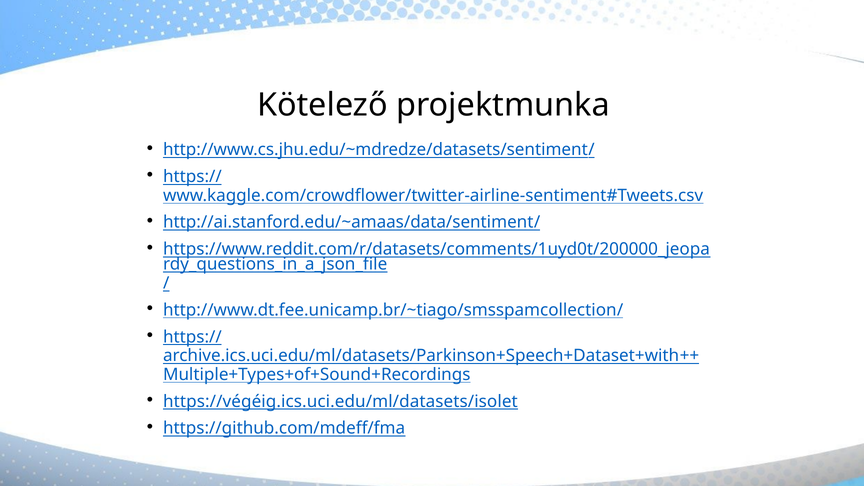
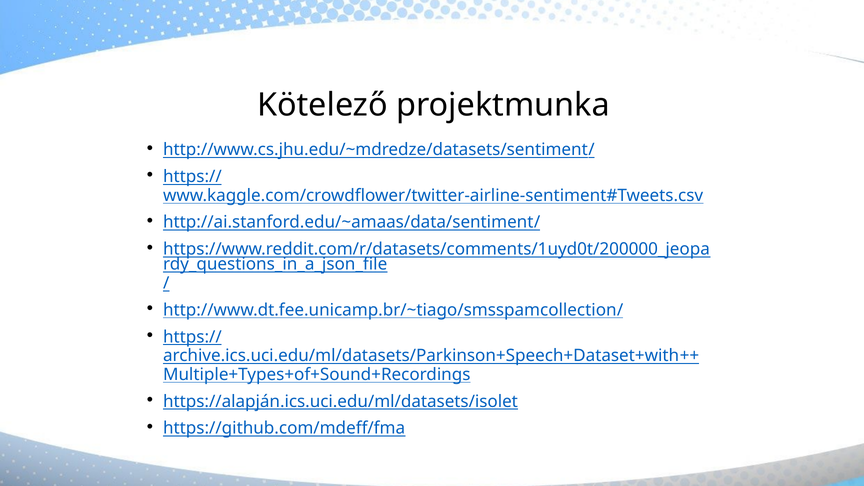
https://végéig.ics.uci.edu/ml/datasets/isolet: https://végéig.ics.uci.edu/ml/datasets/isolet -> https://alapján.ics.uci.edu/ml/datasets/isolet
